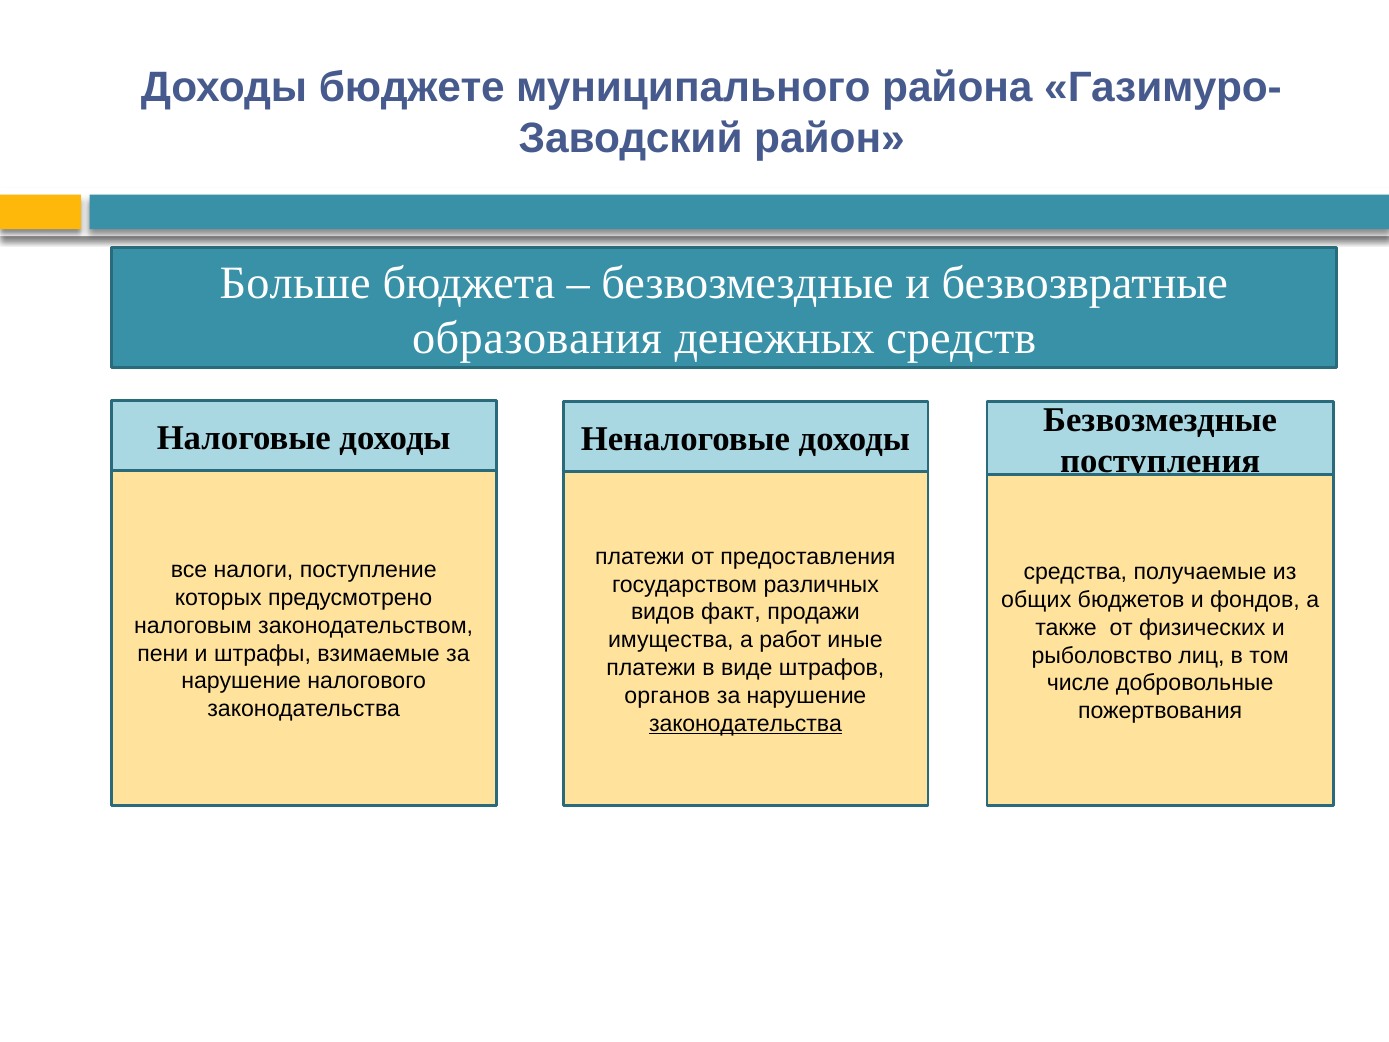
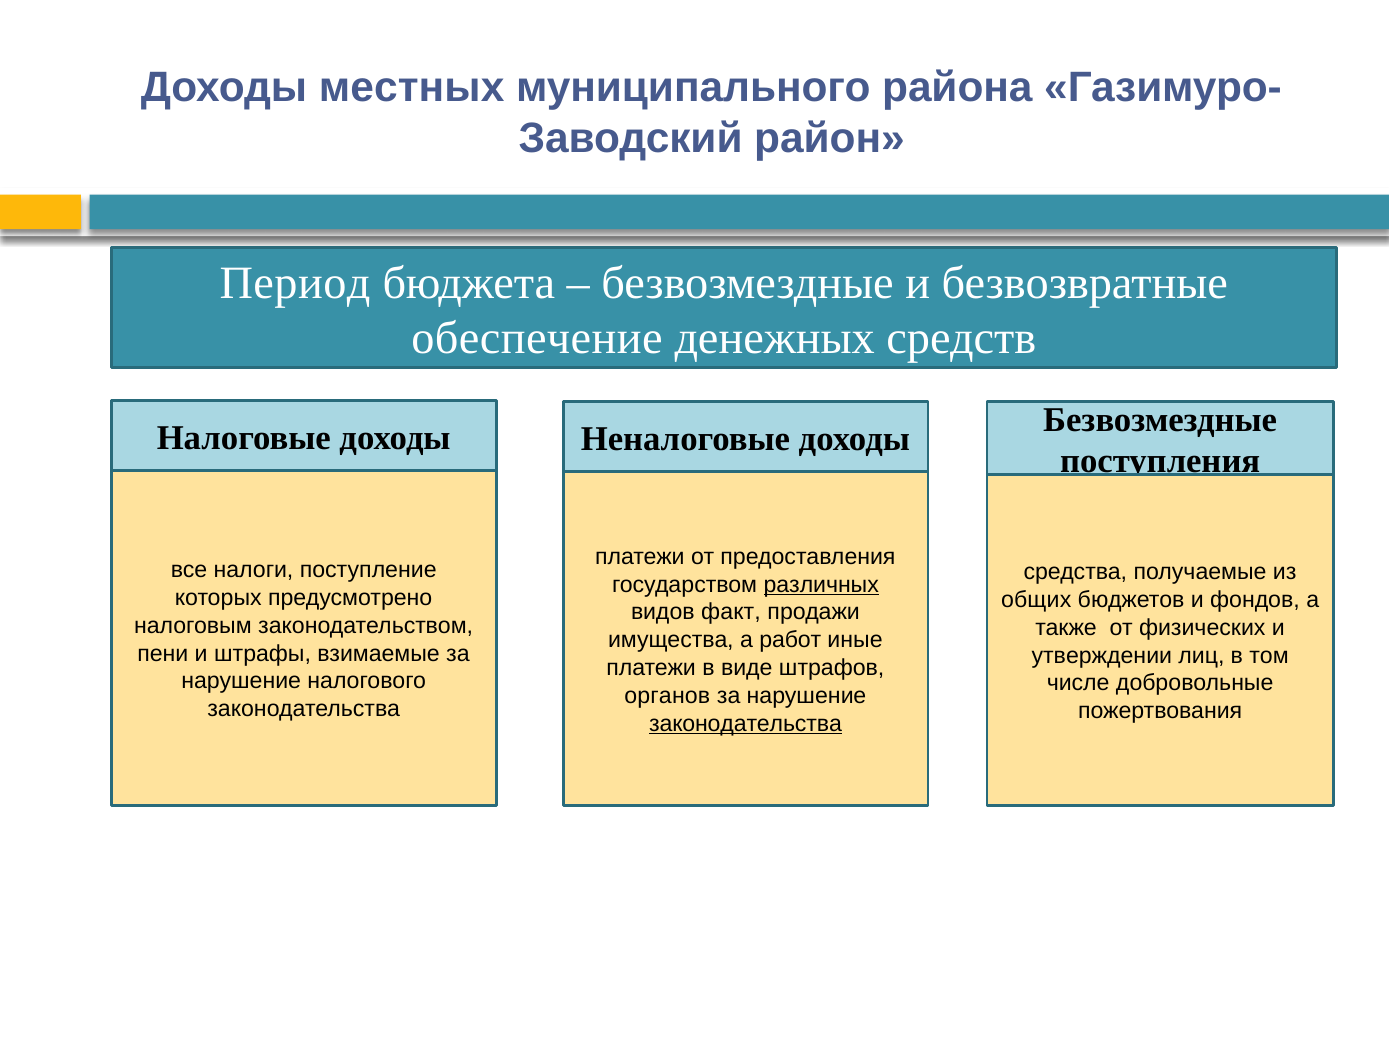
бюджете: бюджете -> местных
Больше: Больше -> Период
образования: образования -> обеспечение
различных underline: none -> present
рыболовство: рыболовство -> утверждении
